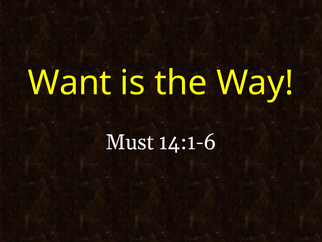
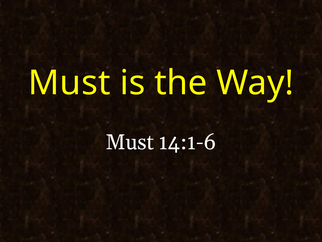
Want at (70, 83): Want -> Must
